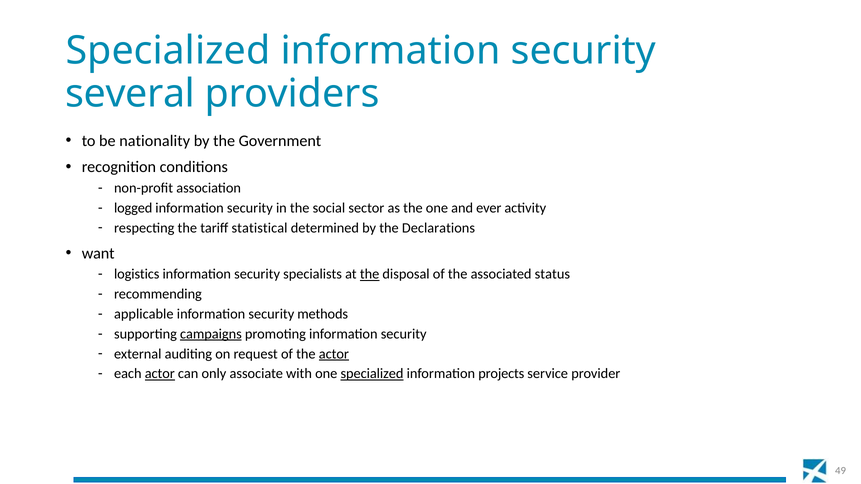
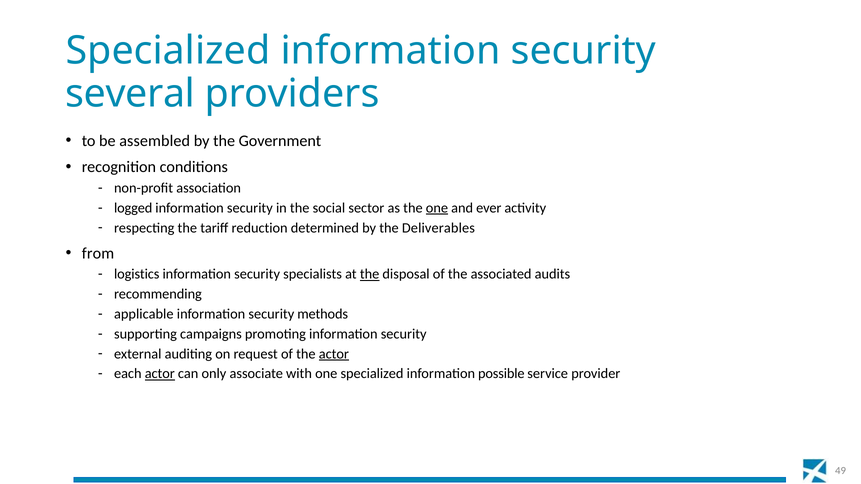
nationality: nationality -> assembled
one at (437, 208) underline: none -> present
statistical: statistical -> reduction
Declarations: Declarations -> Deliverables
want: want -> from
status: status -> audits
campaigns underline: present -> none
specialized at (372, 374) underline: present -> none
projects: projects -> possible
